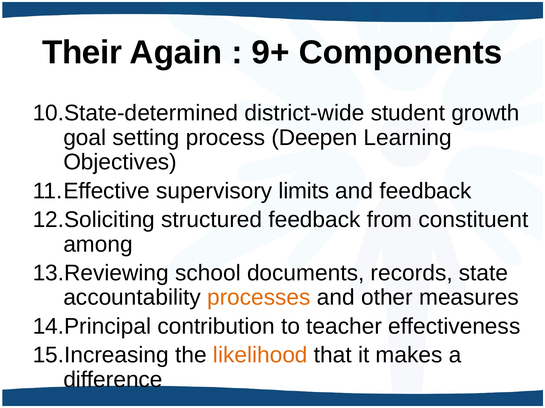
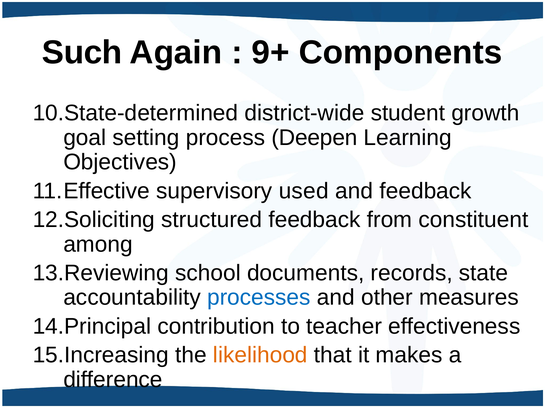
Their: Their -> Such
limits: limits -> used
processes colour: orange -> blue
